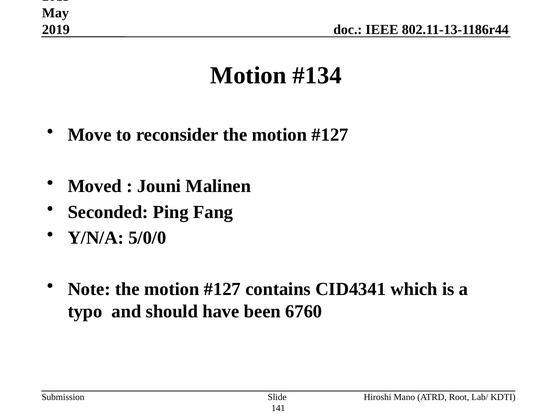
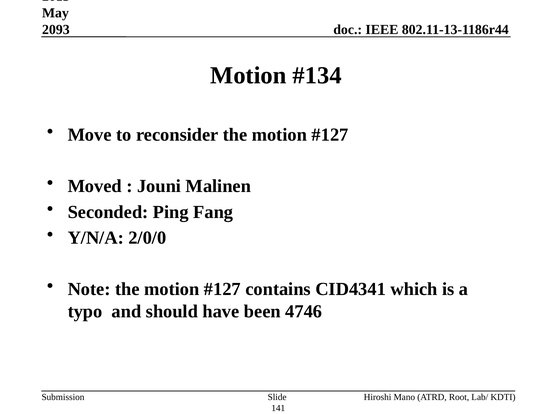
2019: 2019 -> 2093
5/0/0: 5/0/0 -> 2/0/0
6760: 6760 -> 4746
